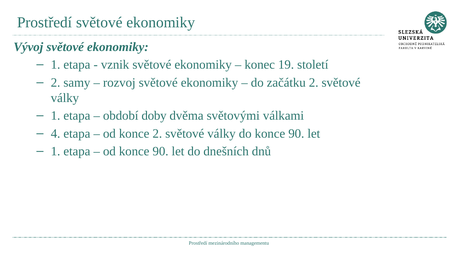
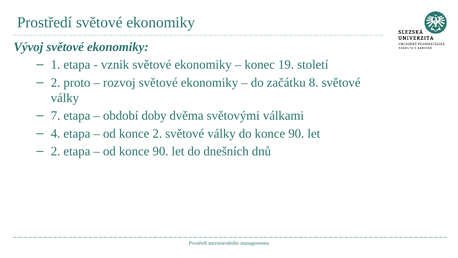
samy: samy -> proto
začátku 2: 2 -> 8
1 at (56, 116): 1 -> 7
1 at (56, 151): 1 -> 2
